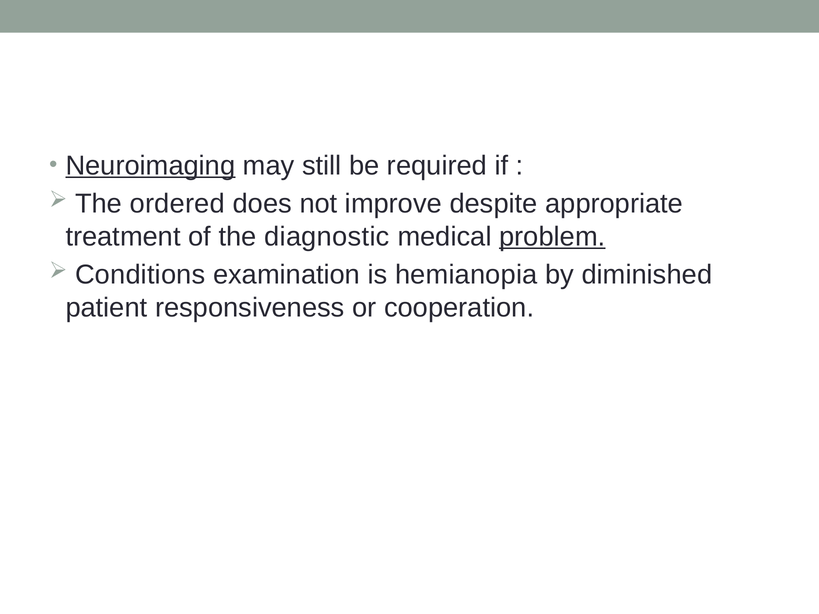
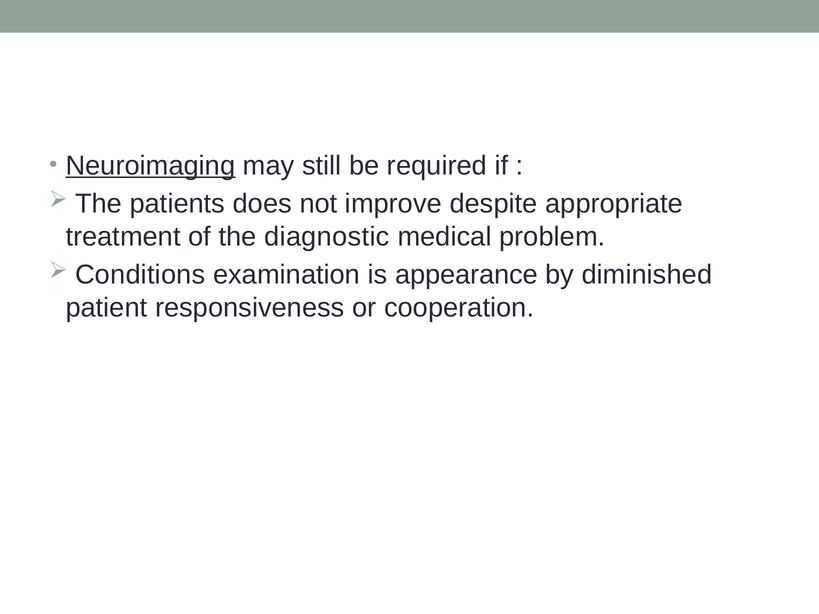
ordered: ordered -> patients
problem underline: present -> none
hemianopia: hemianopia -> appearance
